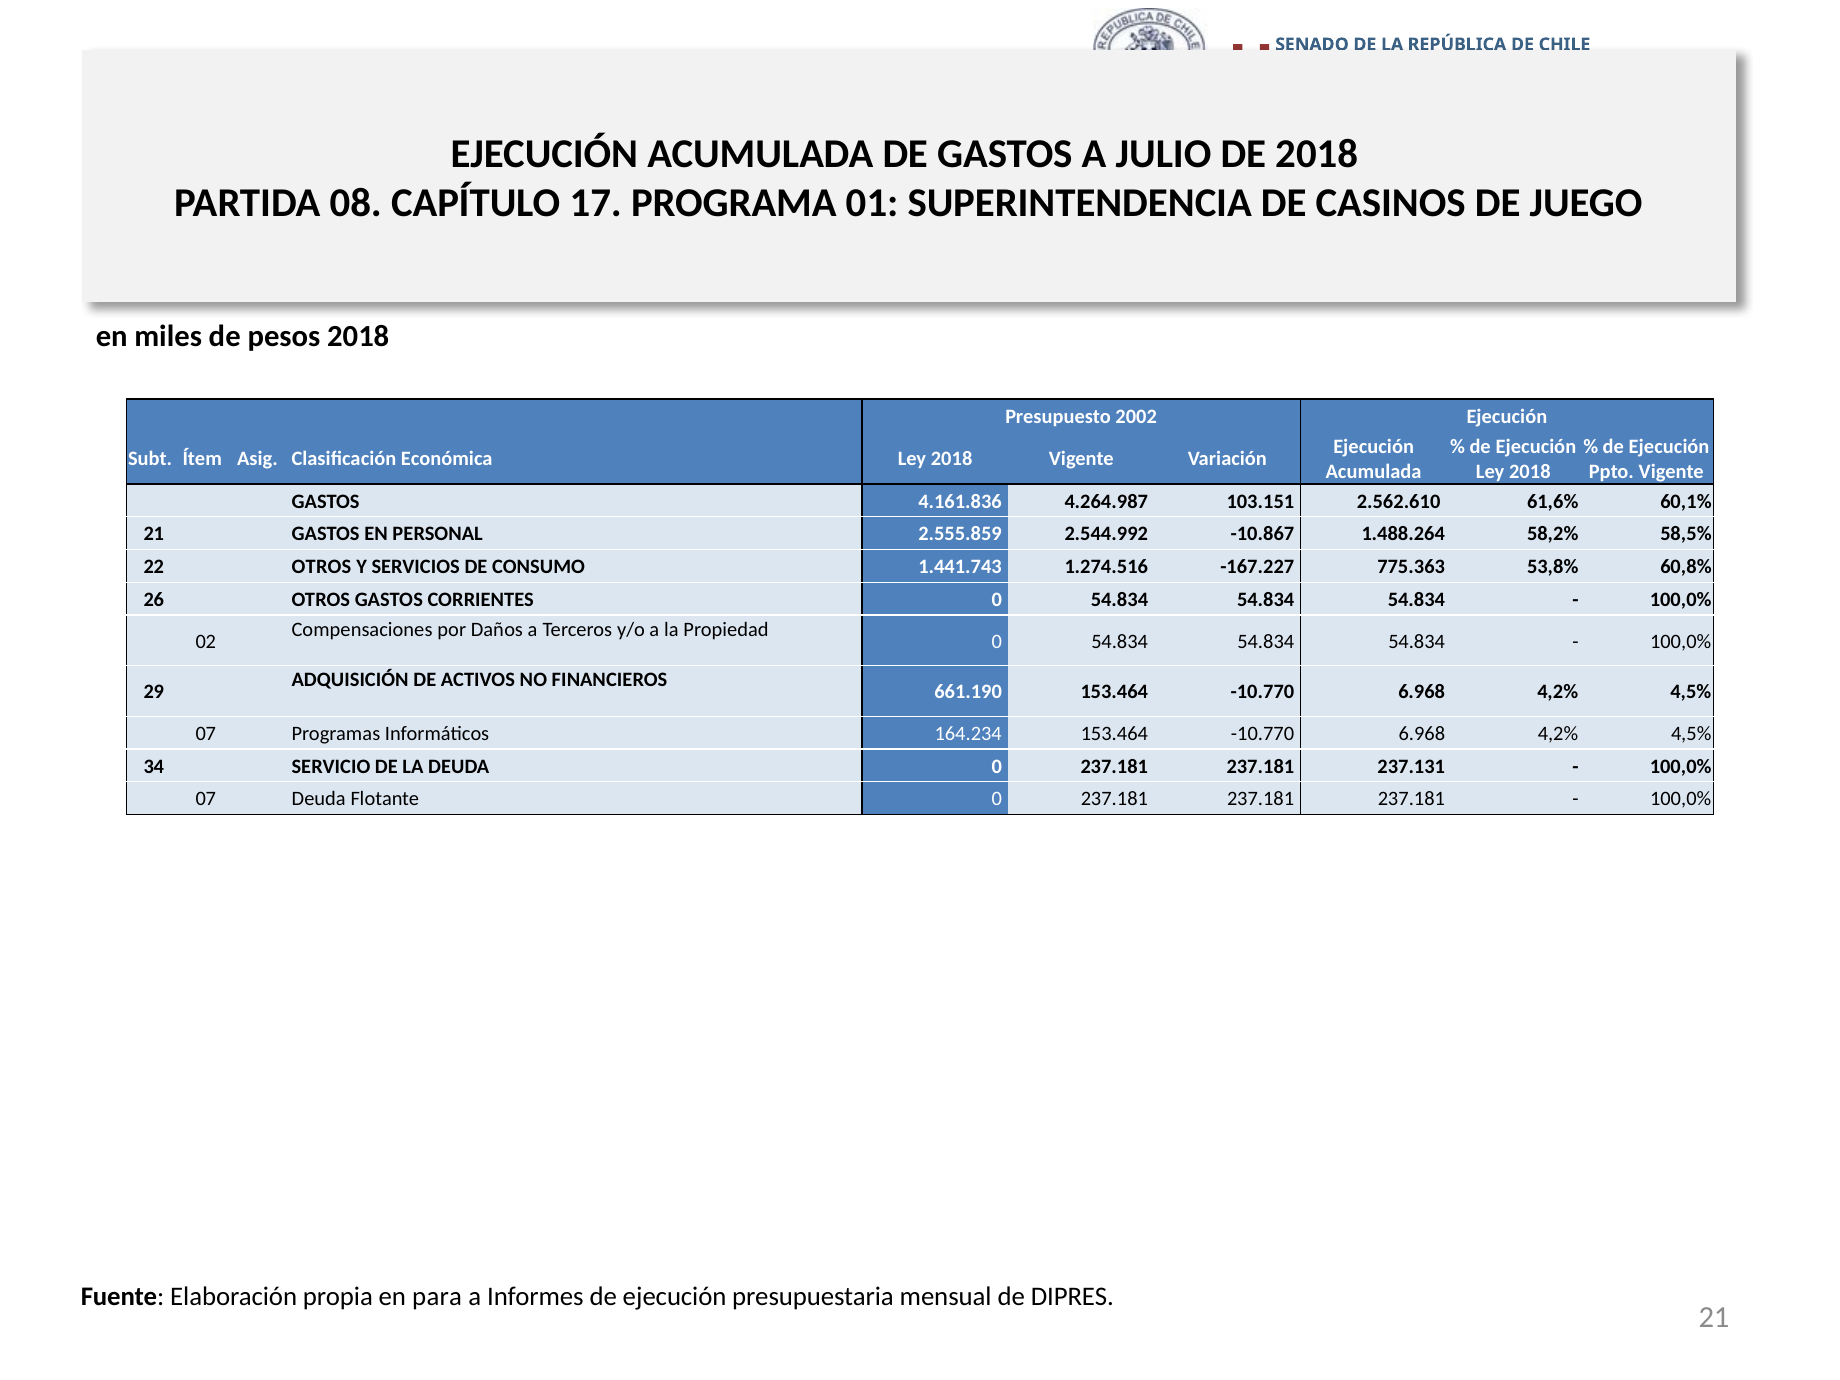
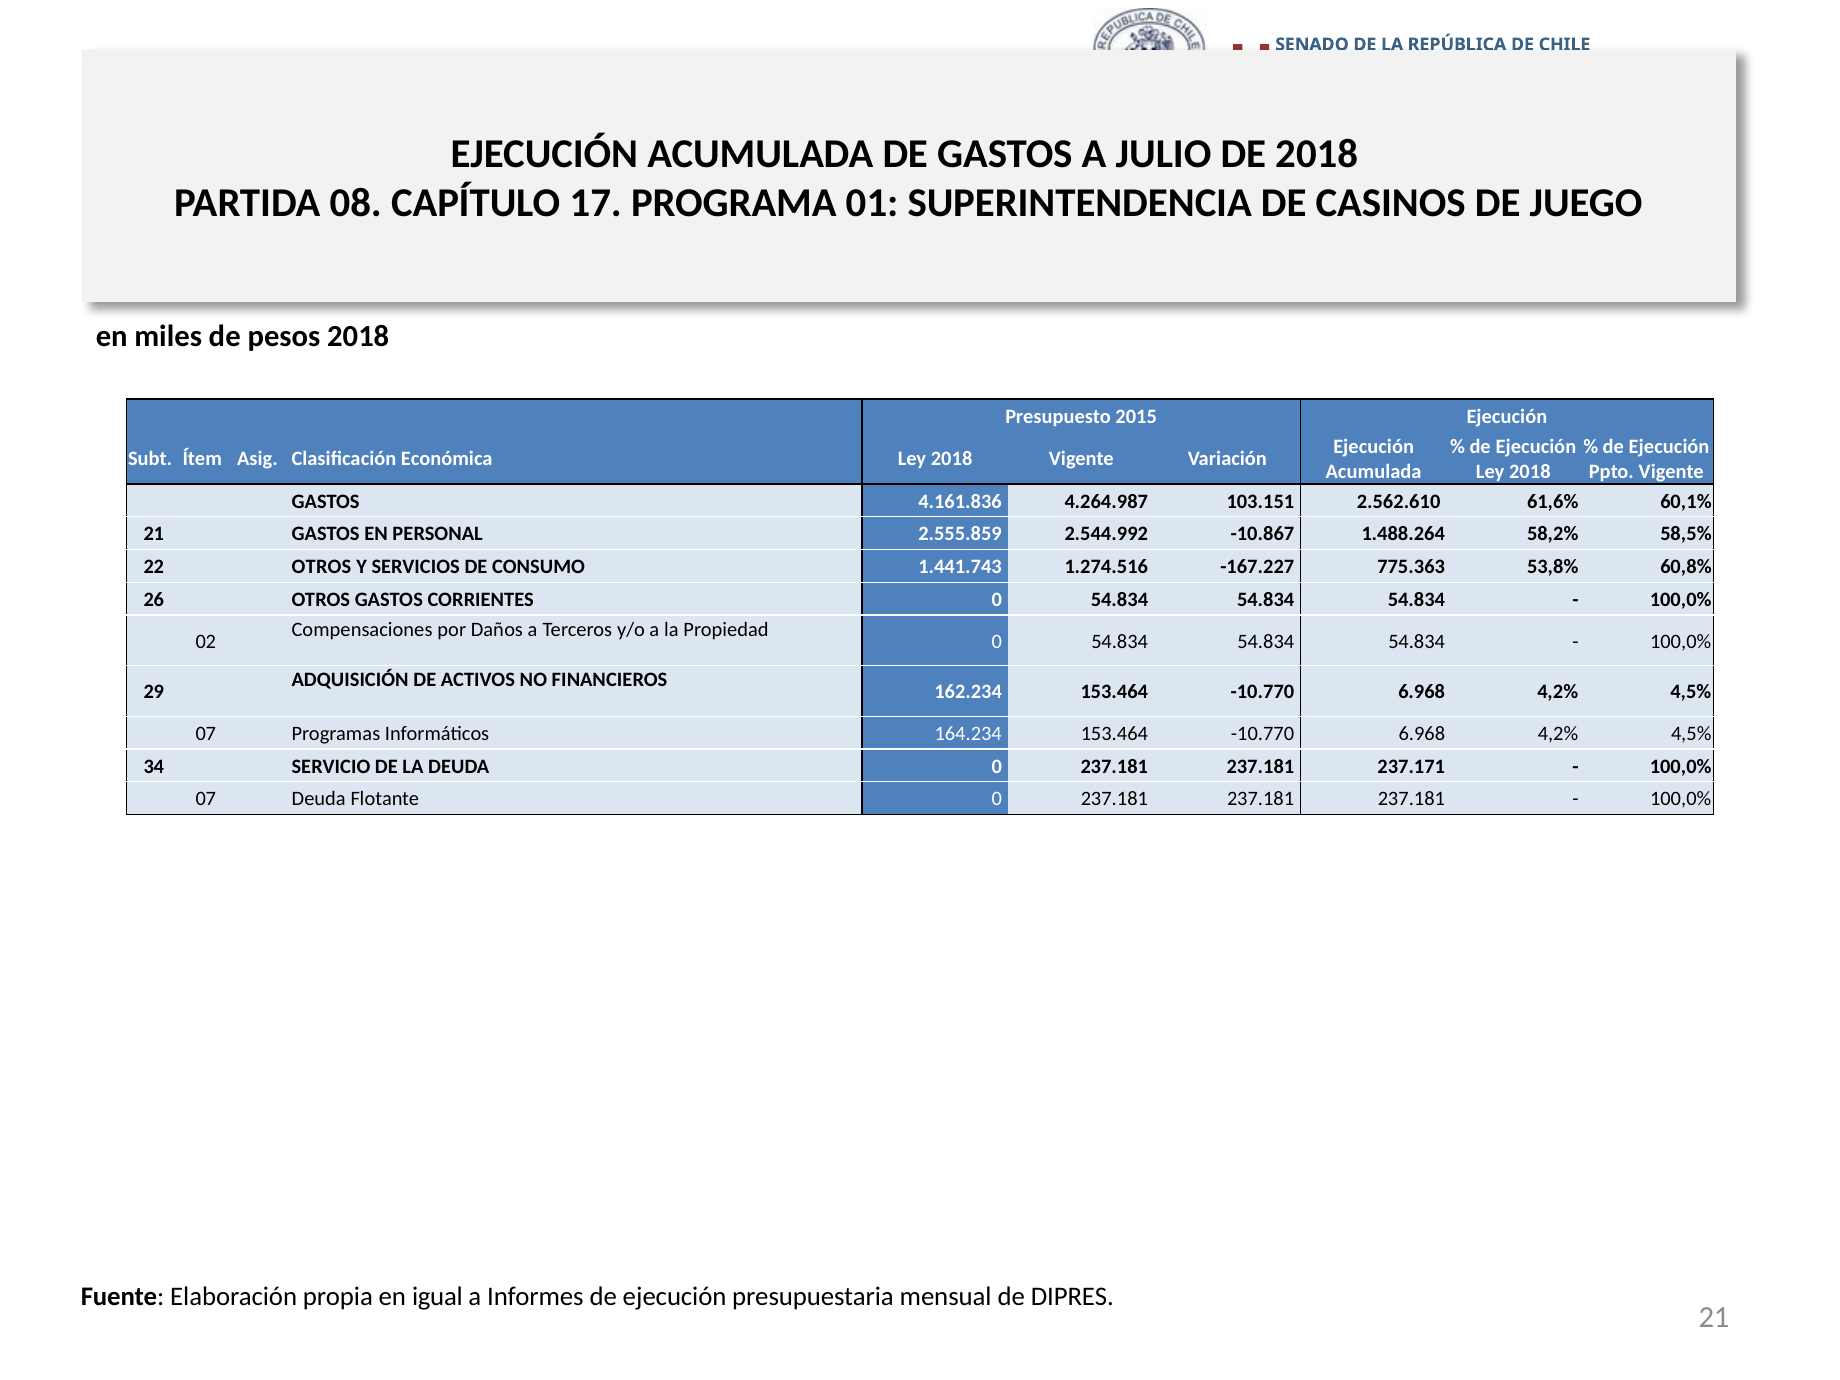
2002: 2002 -> 2015
661.190: 661.190 -> 162.234
237.131: 237.131 -> 237.171
para: para -> igual
